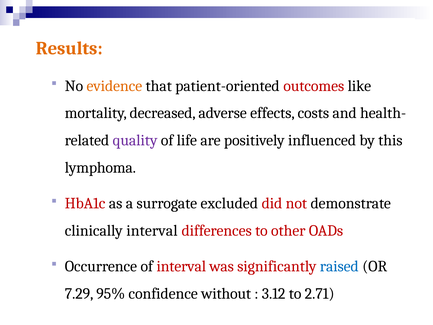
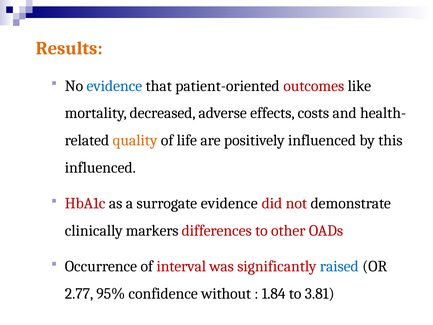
evidence at (114, 86) colour: orange -> blue
quality colour: purple -> orange
lymphoma at (100, 167): lymphoma -> influenced
surrogate excluded: excluded -> evidence
clinically interval: interval -> markers
7.29: 7.29 -> 2.77
3.12: 3.12 -> 1.84
2.71: 2.71 -> 3.81
